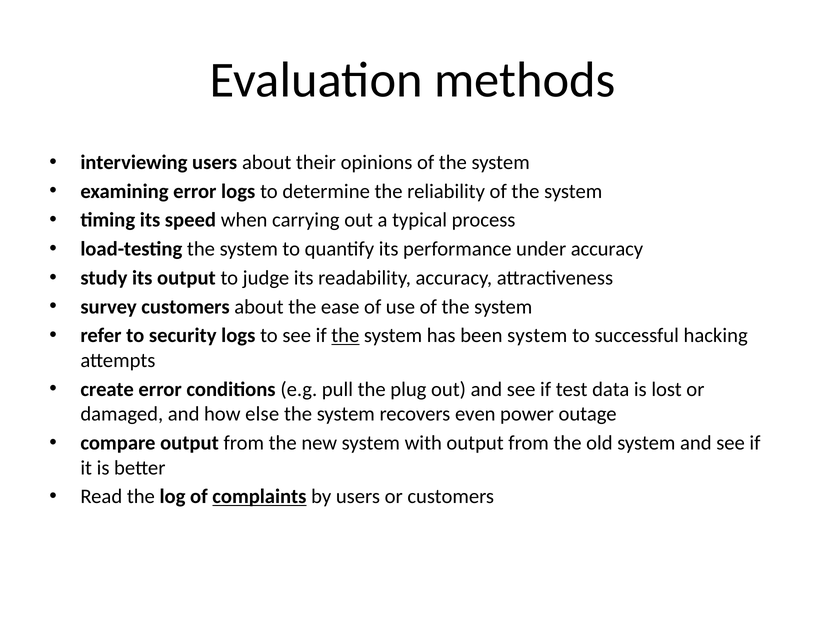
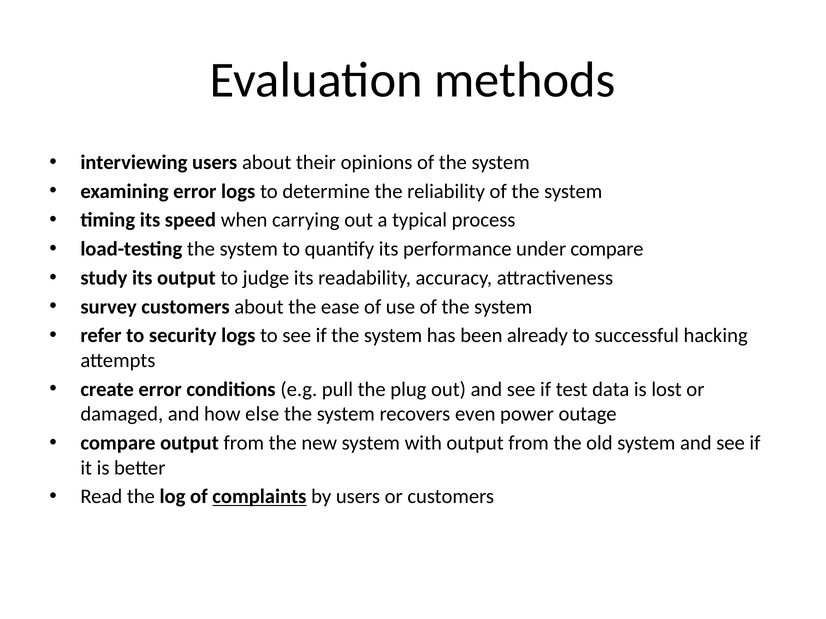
under accuracy: accuracy -> compare
the at (345, 336) underline: present -> none
been system: system -> already
